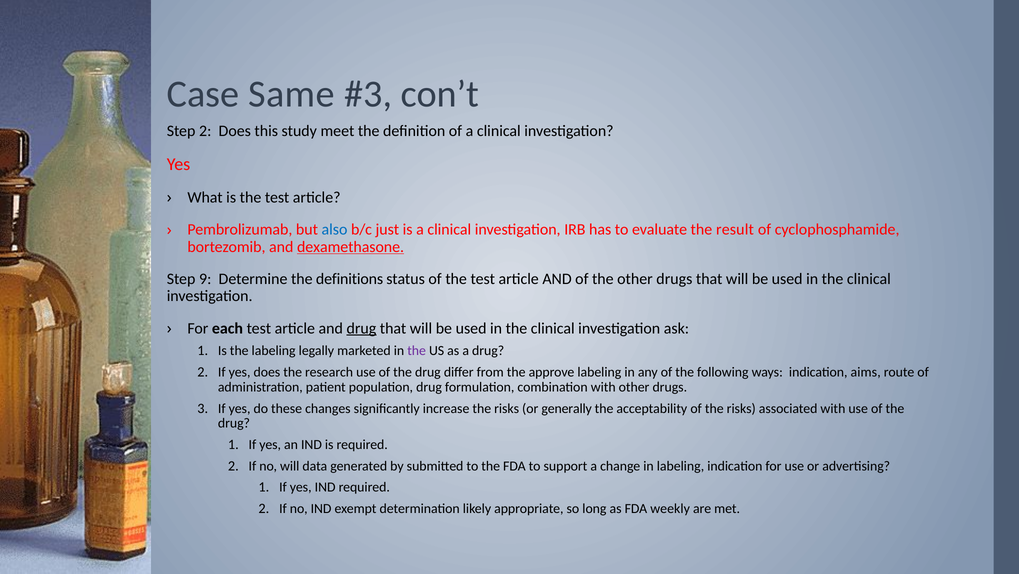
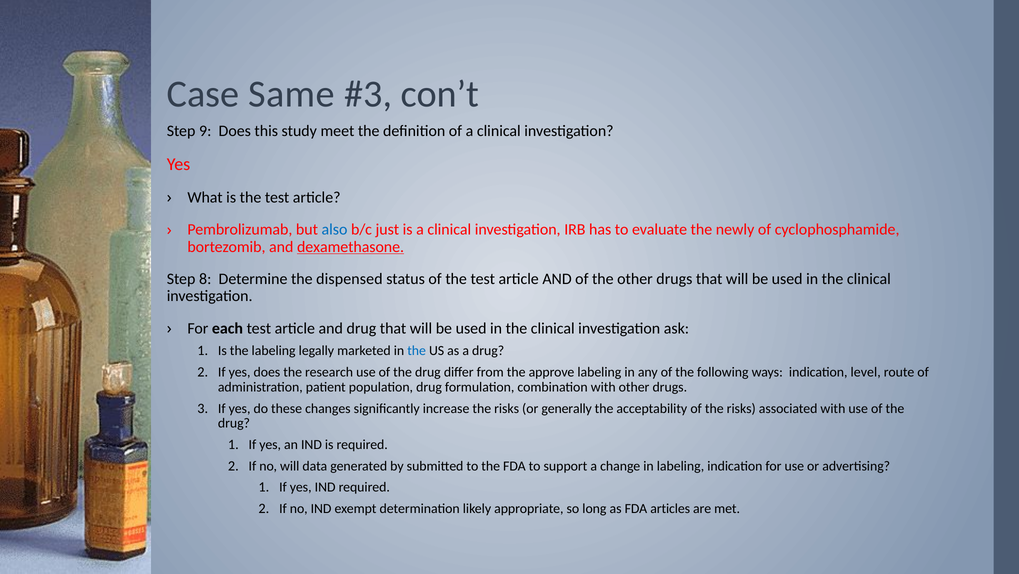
Step 2: 2 -> 9
result: result -> newly
9: 9 -> 8
definitions: definitions -> dispensed
drug at (361, 328) underline: present -> none
the at (417, 350) colour: purple -> blue
aims: aims -> level
weekly: weekly -> articles
